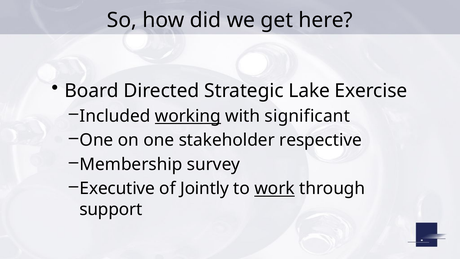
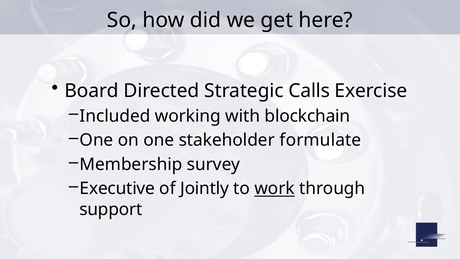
Lake: Lake -> Calls
working underline: present -> none
significant: significant -> blockchain
respective: respective -> formulate
